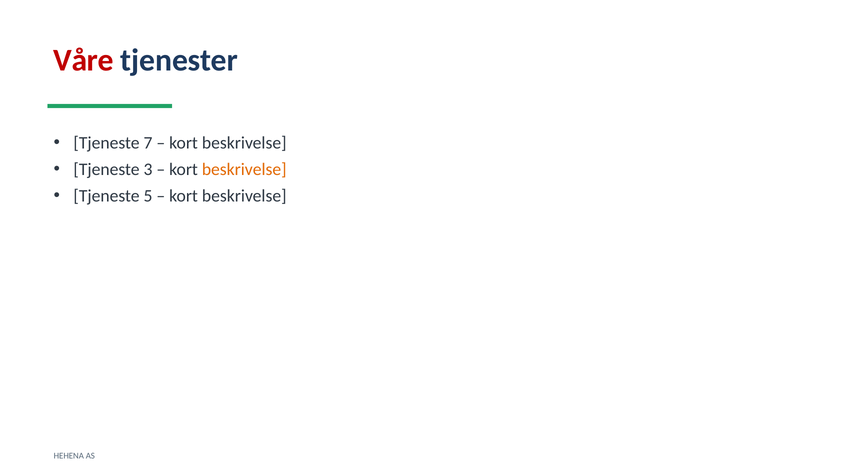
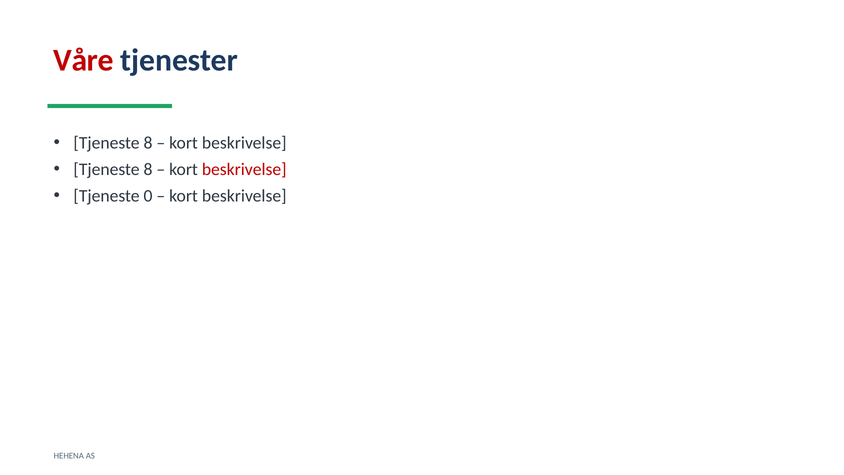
7 at (148, 143): 7 -> 8
3 at (148, 169): 3 -> 8
beskrivelse at (244, 169) colour: orange -> red
5: 5 -> 0
